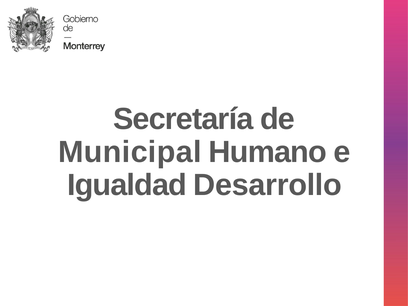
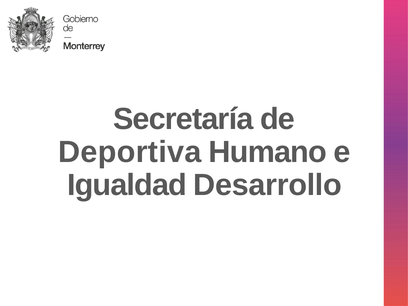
Municipal: Municipal -> Deportiva
